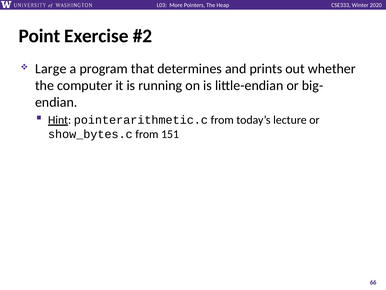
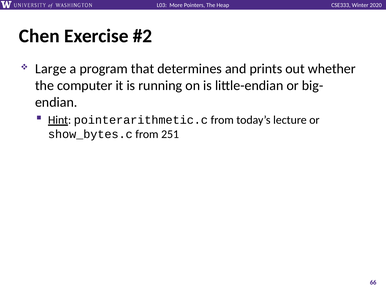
Point: Point -> Chen
151: 151 -> 251
